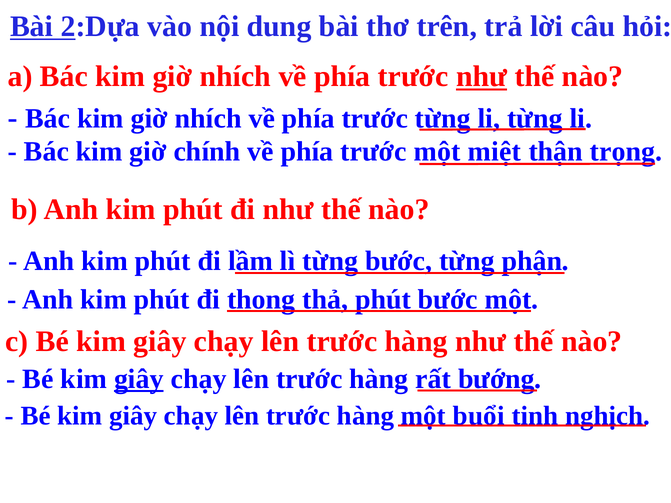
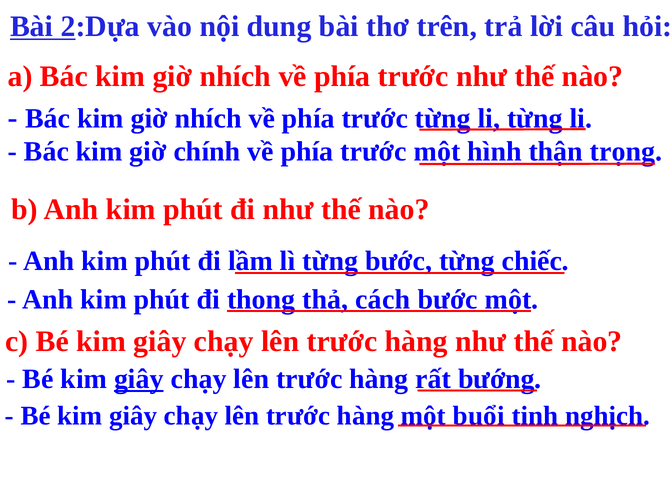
như at (482, 77) underline: present -> none
miệt: miệt -> hình
phận: phận -> chiếc
thả phút: phút -> cách
